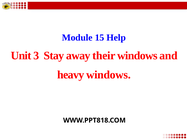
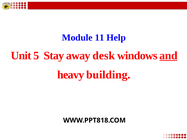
15: 15 -> 11
3: 3 -> 5
their: their -> desk
and underline: none -> present
heavy windows: windows -> building
